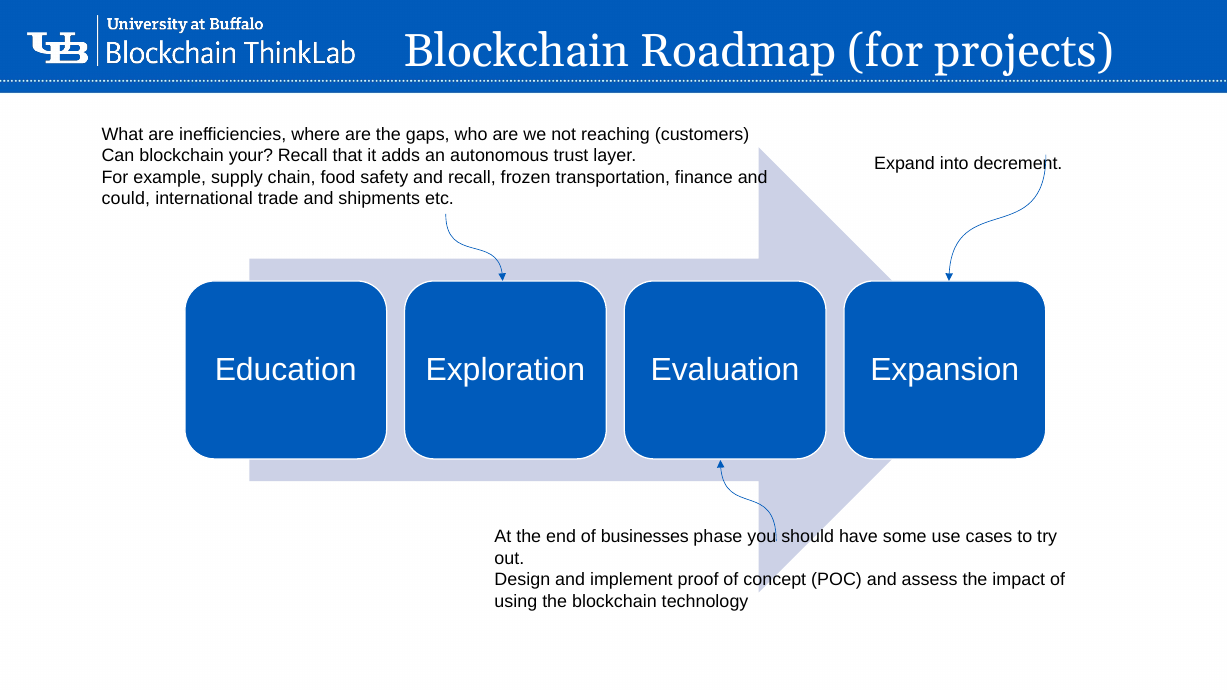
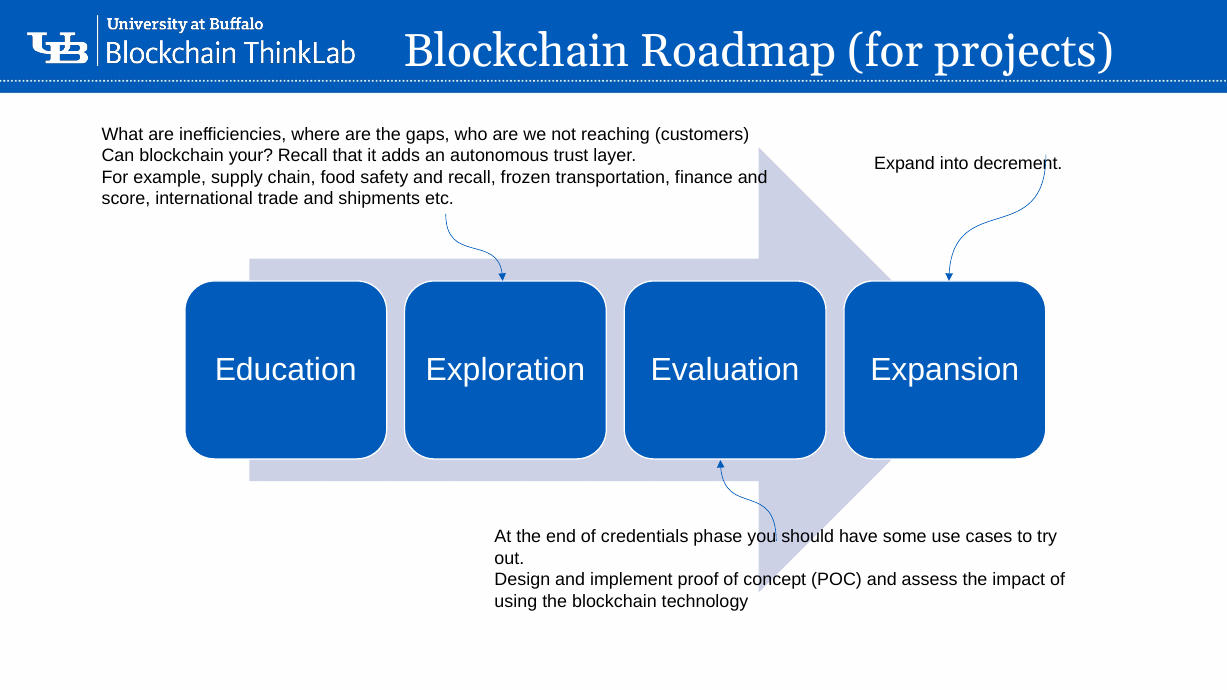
could: could -> score
businesses: businesses -> credentials
